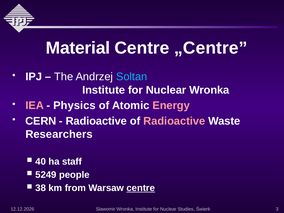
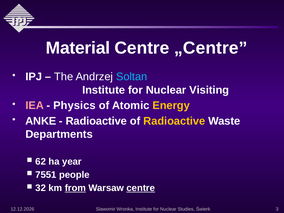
Nuclear Wronka: Wronka -> Visiting
Energy colour: pink -> yellow
CERN: CERN -> ANKE
Radioactive at (174, 121) colour: pink -> yellow
Researchers: Researchers -> Departments
40: 40 -> 62
staff: staff -> year
5249: 5249 -> 7551
38: 38 -> 32
from underline: none -> present
